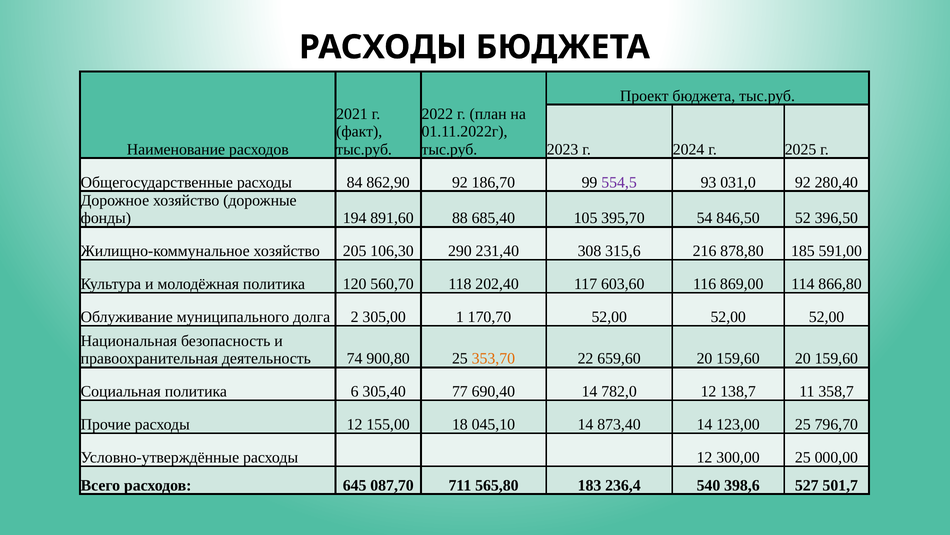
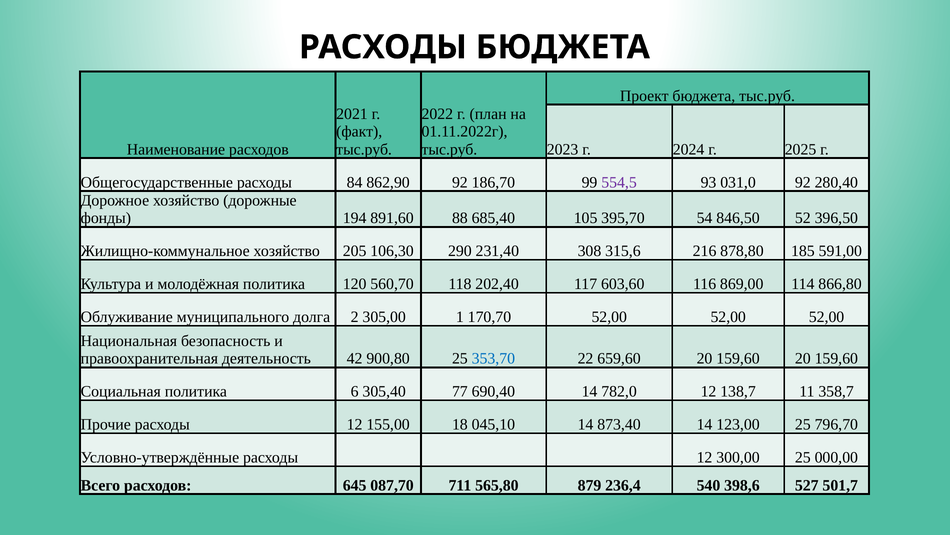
74: 74 -> 42
353,70 colour: orange -> blue
183: 183 -> 879
